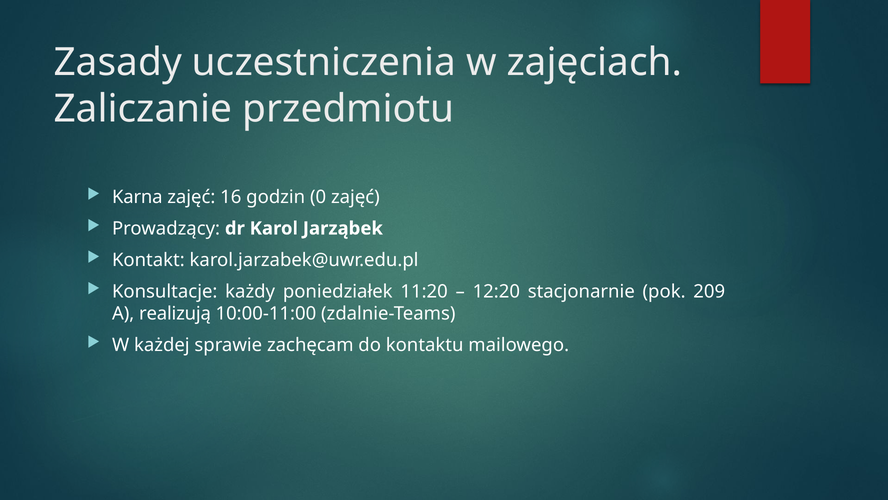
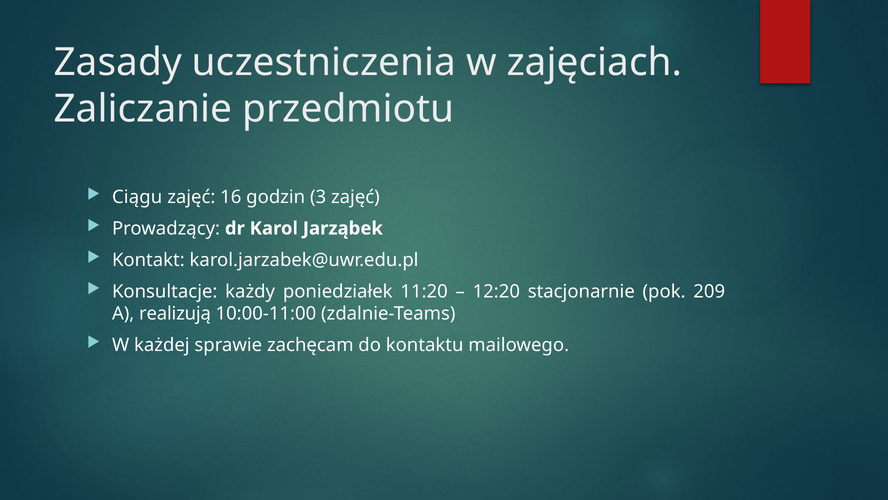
Karna: Karna -> Ciągu
0: 0 -> 3
